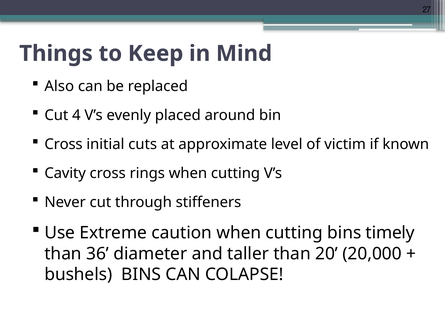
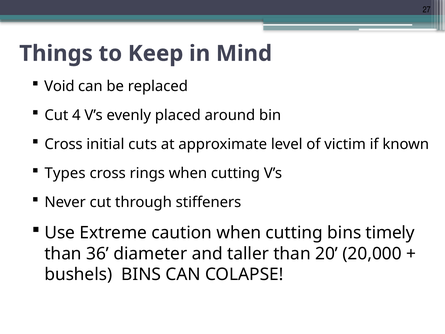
Also: Also -> Void
Cavity: Cavity -> Types
